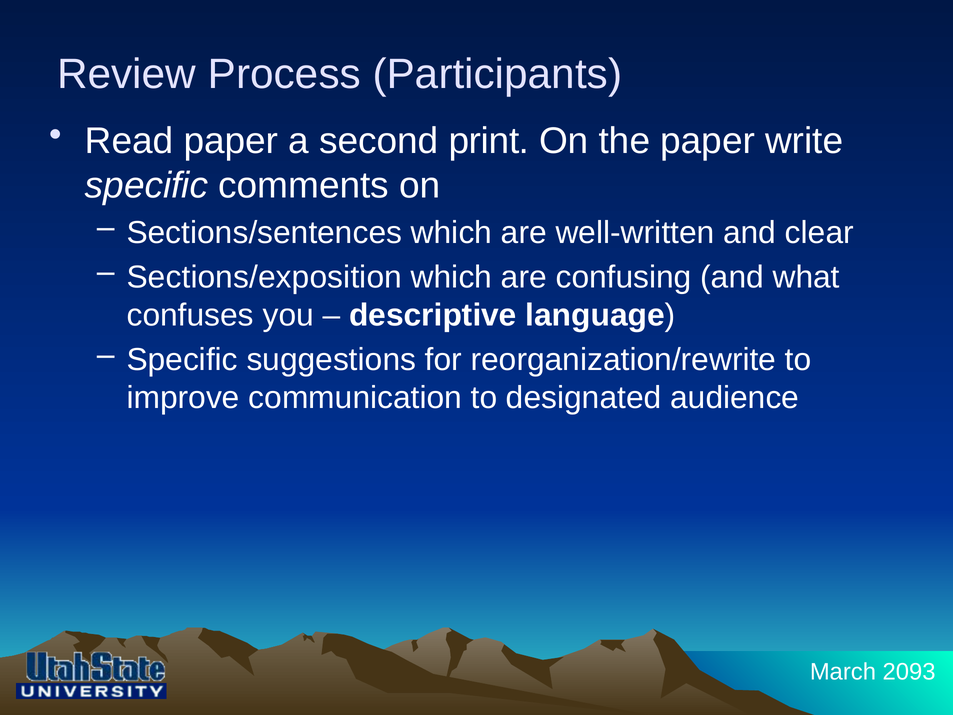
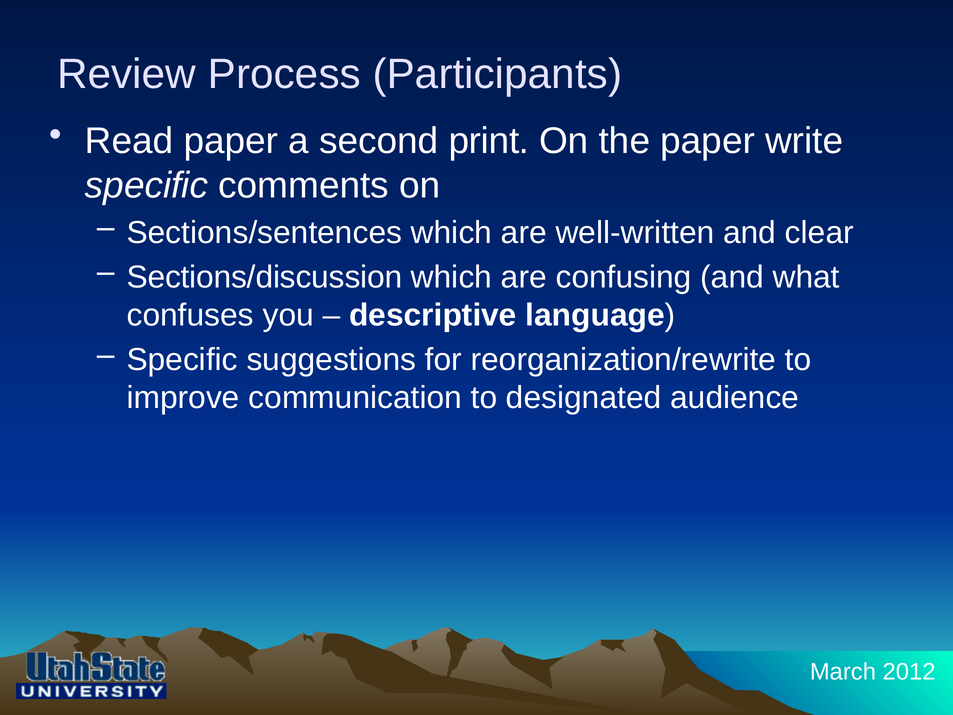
Sections/exposition: Sections/exposition -> Sections/discussion
2093: 2093 -> 2012
